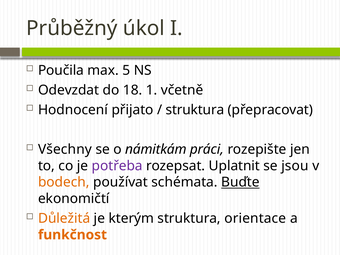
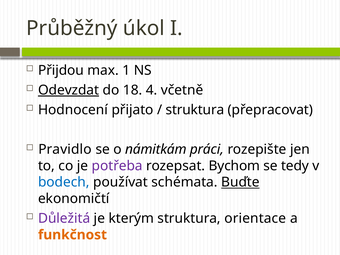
Poučila: Poučila -> Přijdou
5: 5 -> 1
Odevzdat underline: none -> present
1: 1 -> 4
Všechny: Všechny -> Pravidlo
Uplatnit: Uplatnit -> Bychom
jsou: jsou -> tedy
bodech colour: orange -> blue
Důležitá colour: orange -> purple
